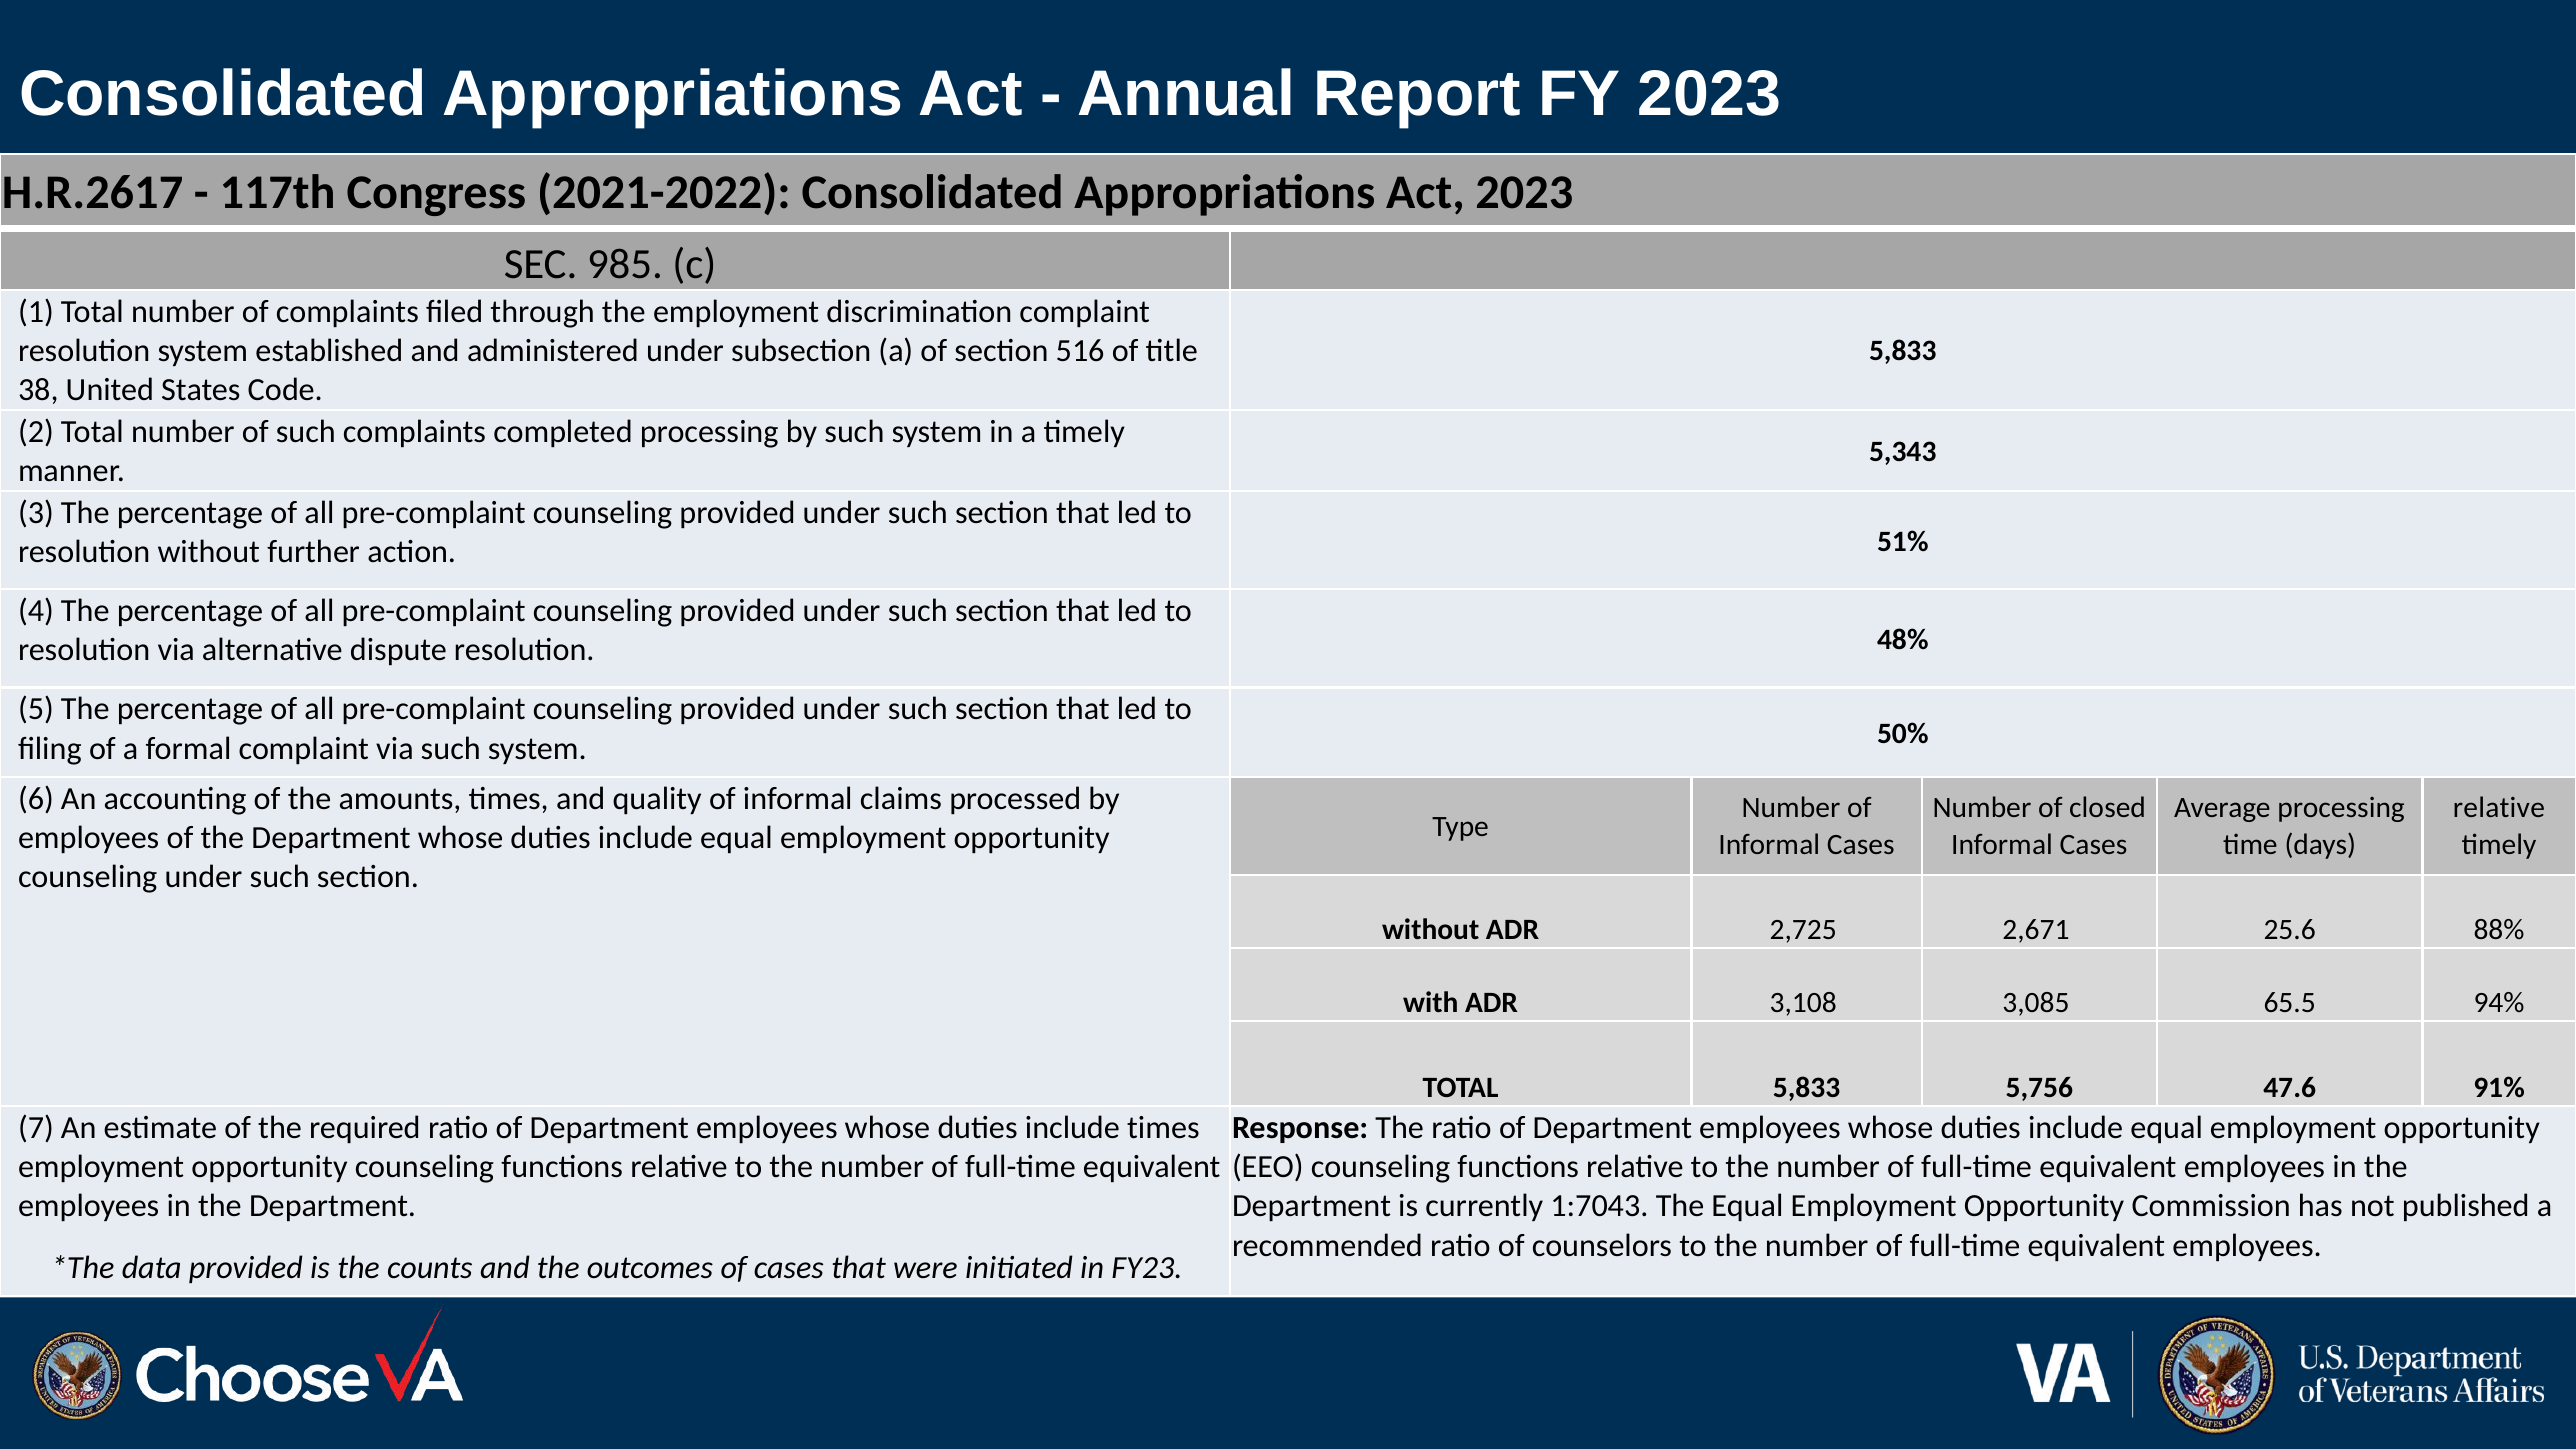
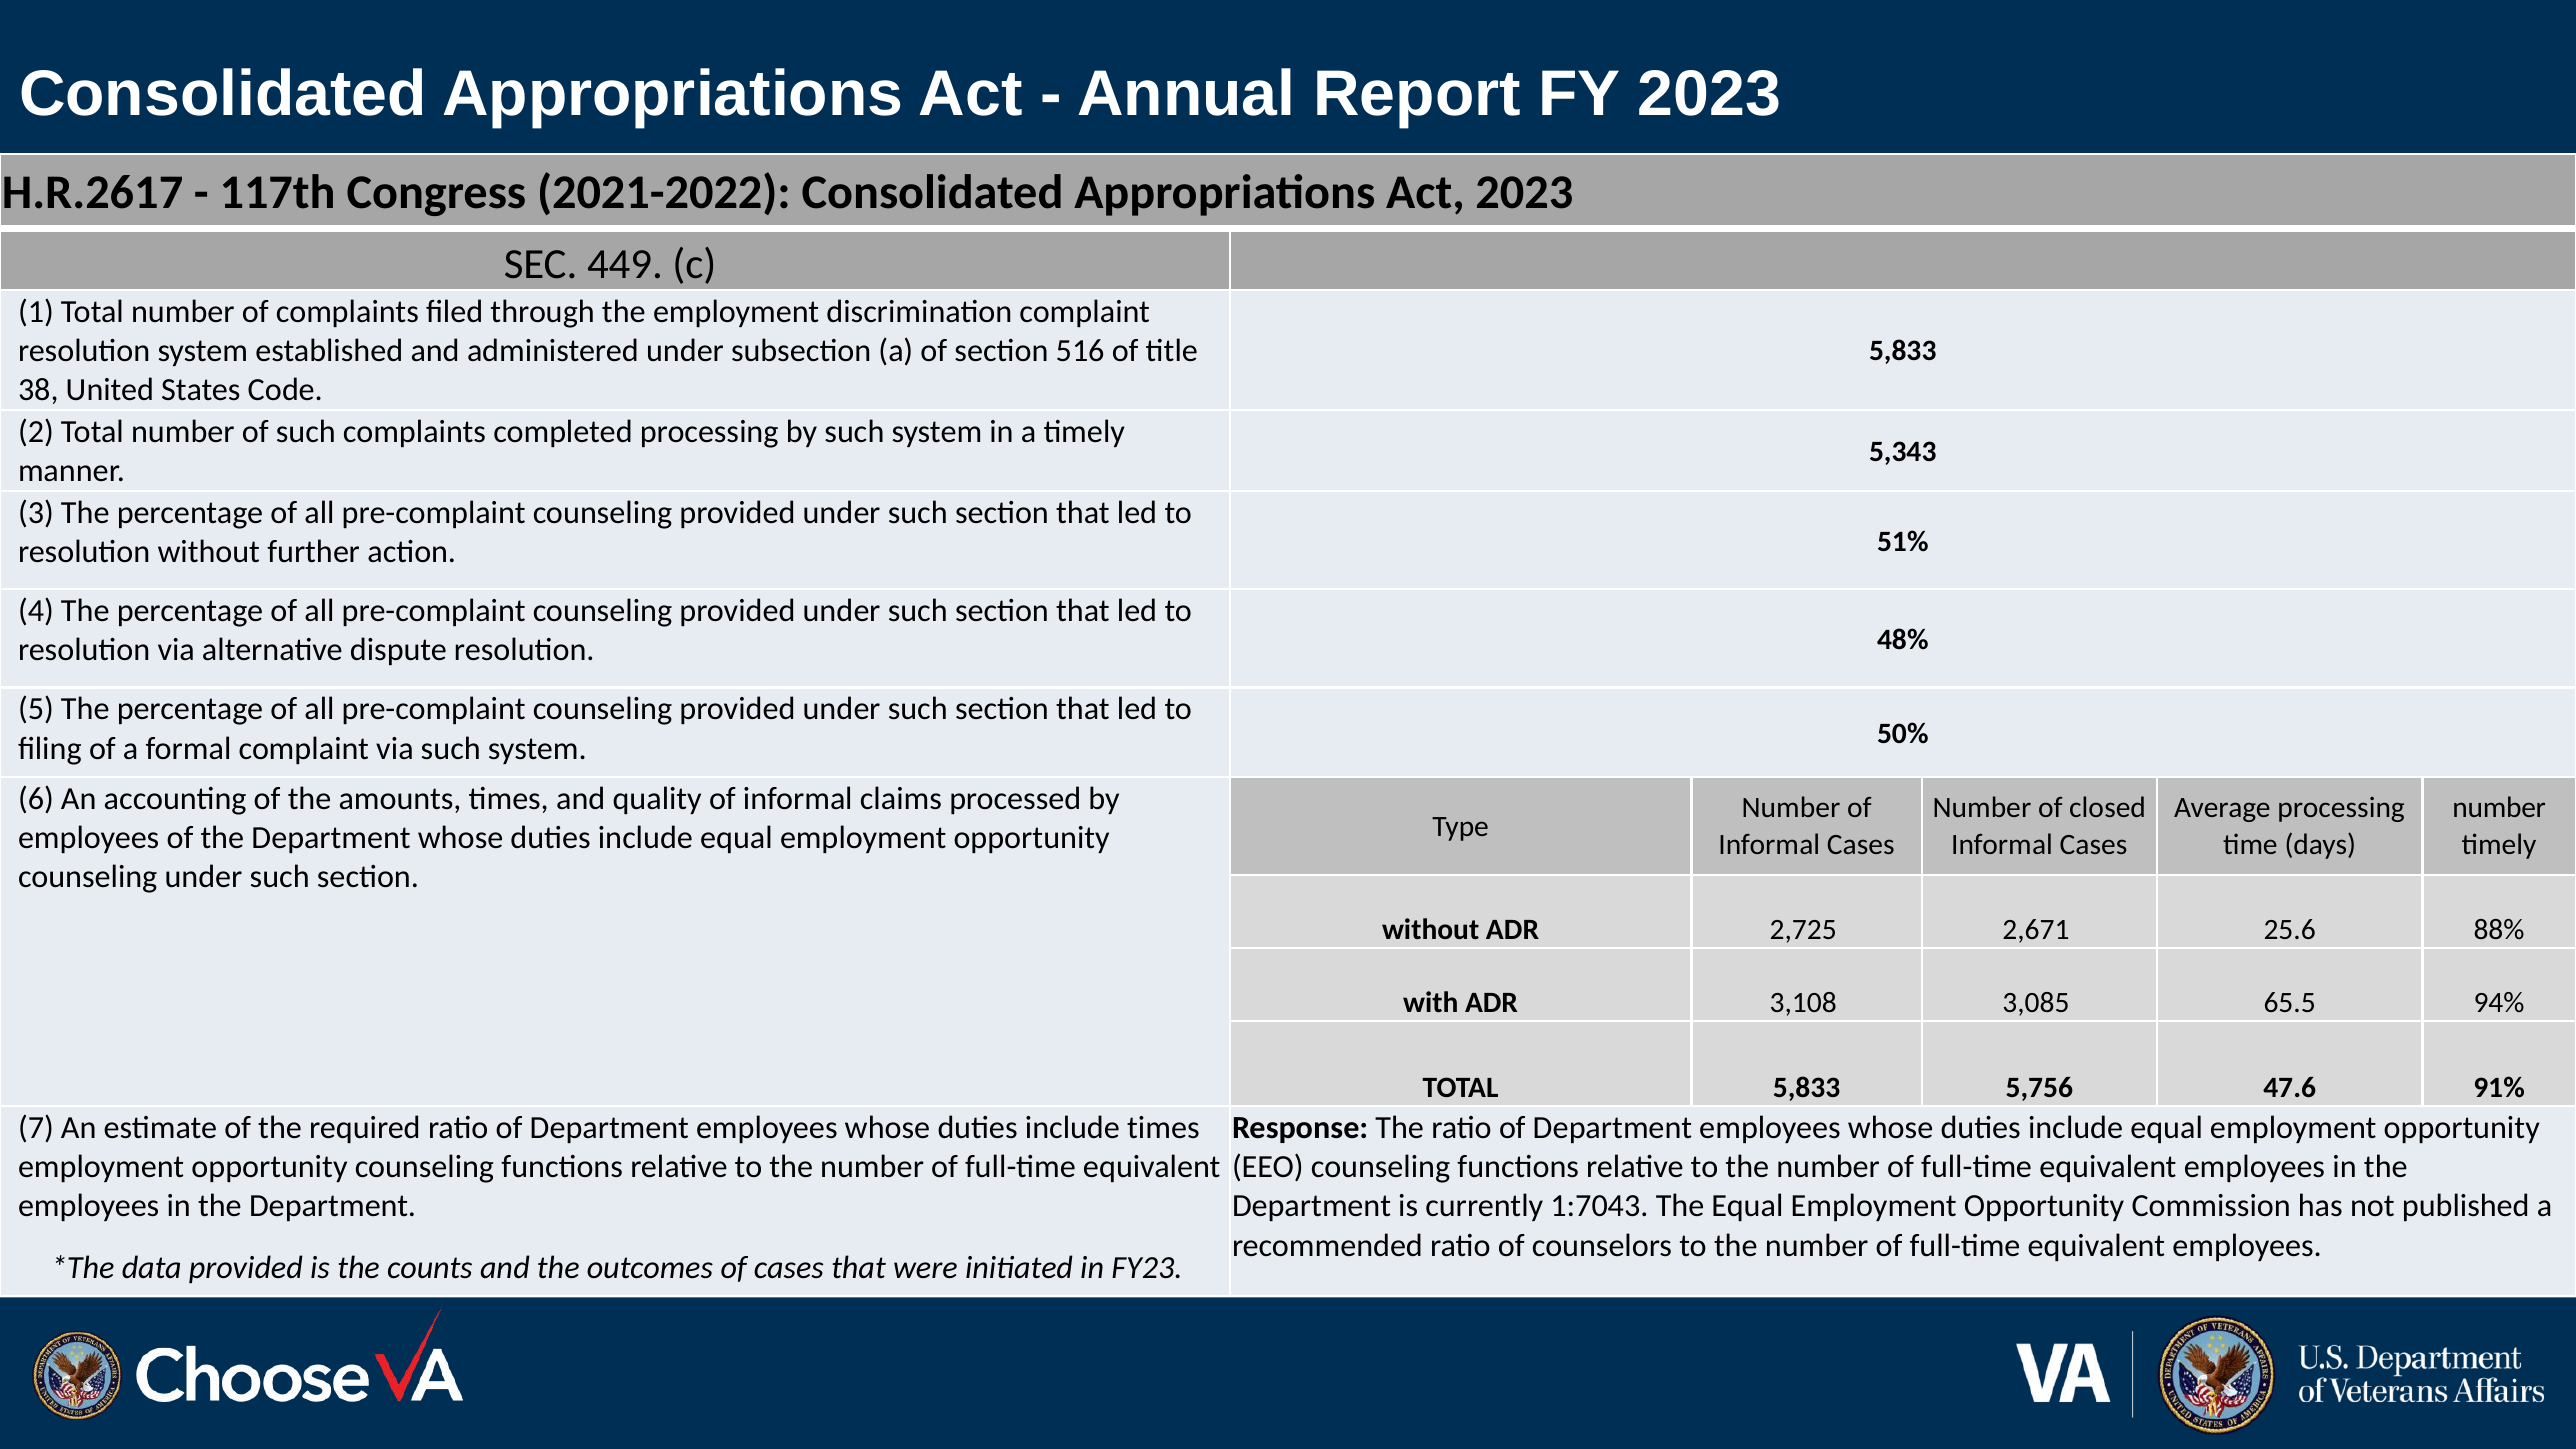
985: 985 -> 449
relative at (2499, 808): relative -> number
